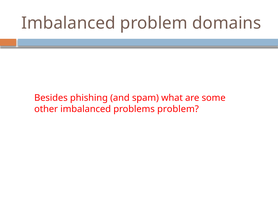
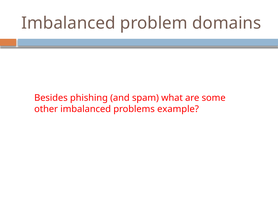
problems problem: problem -> example
